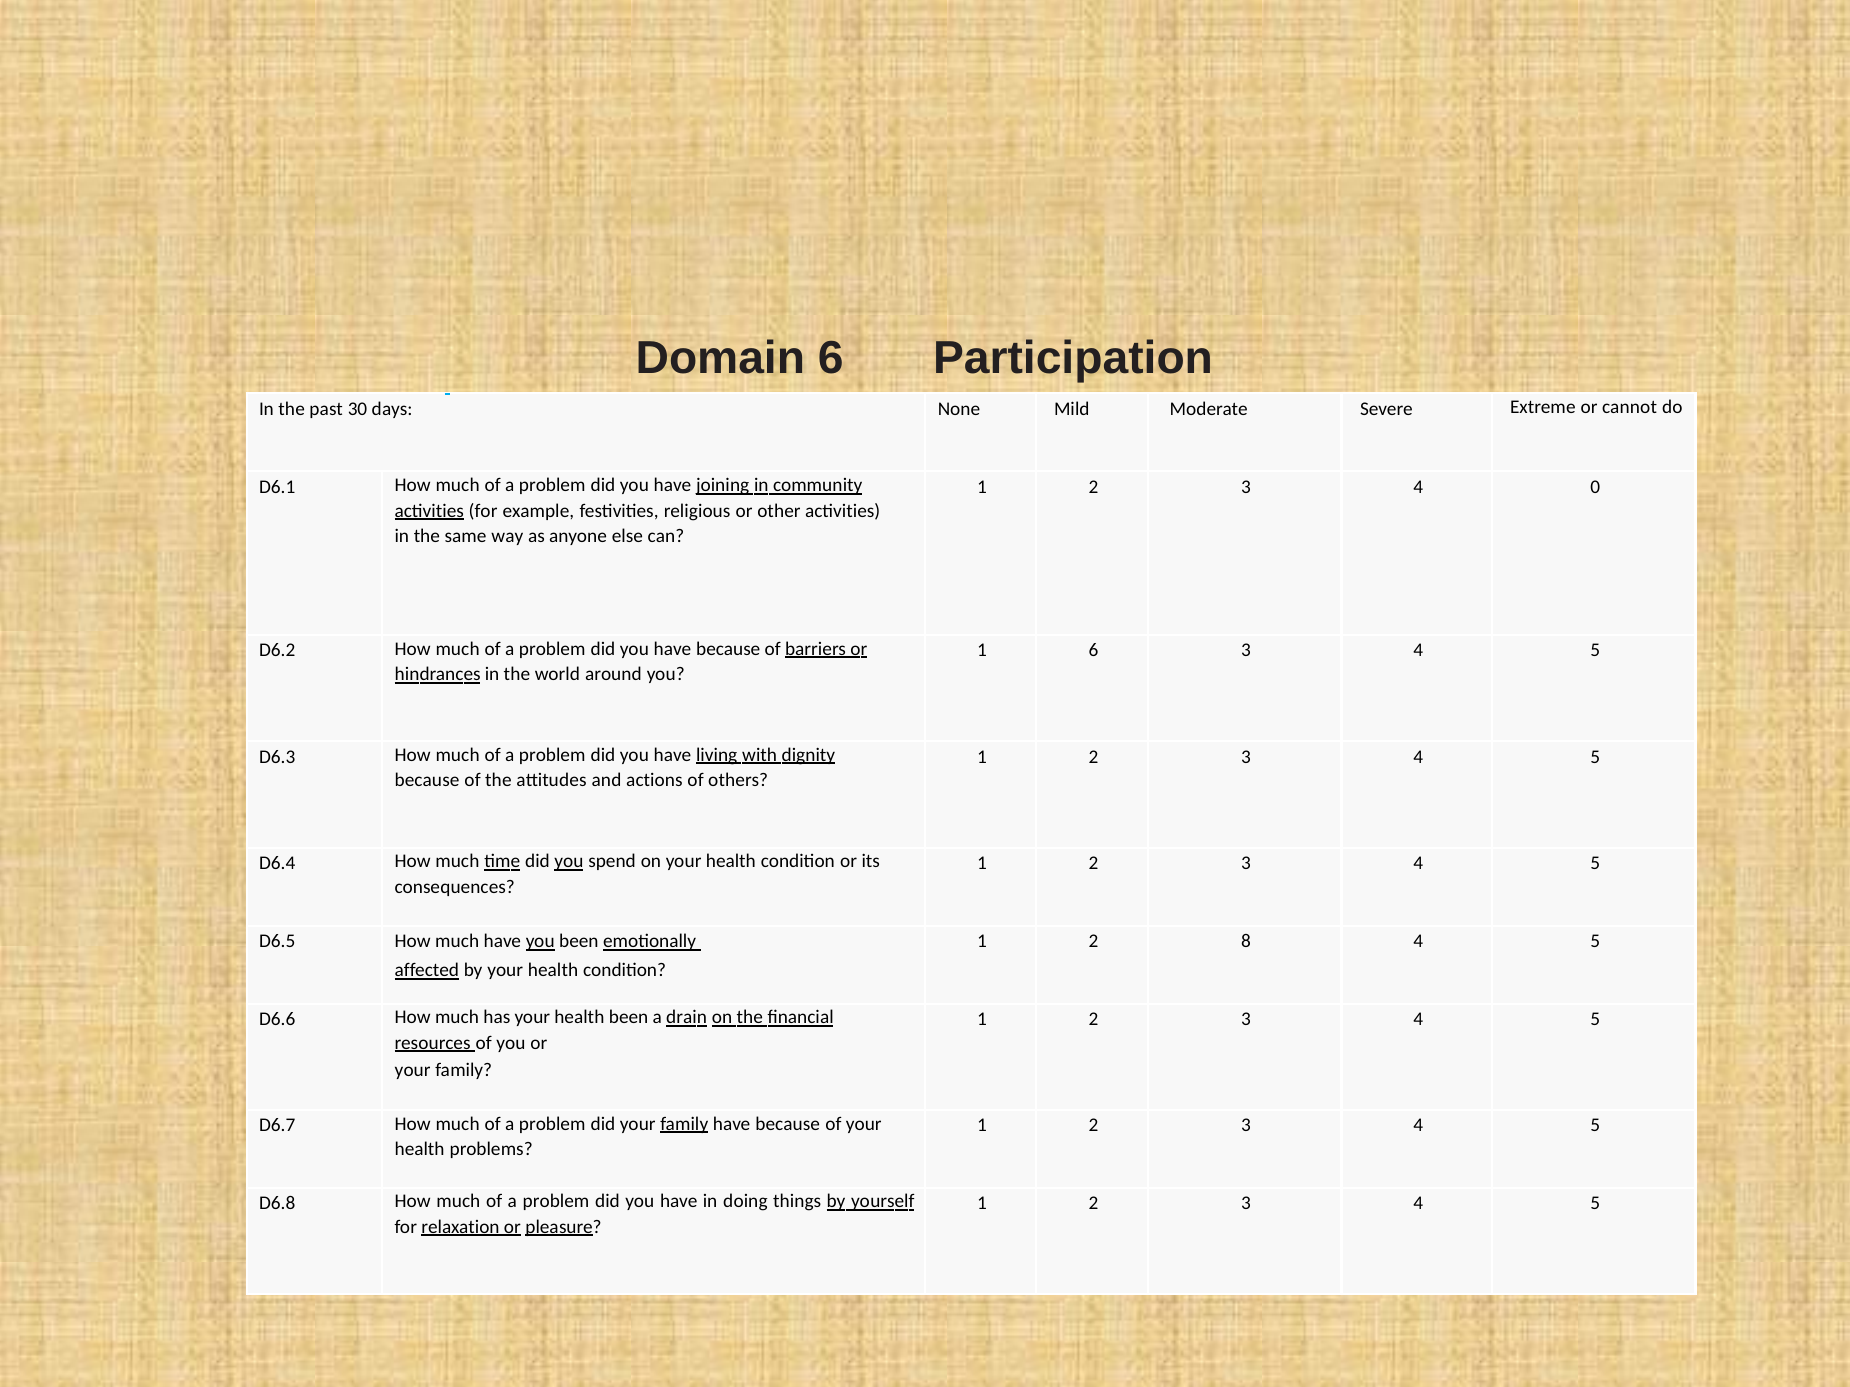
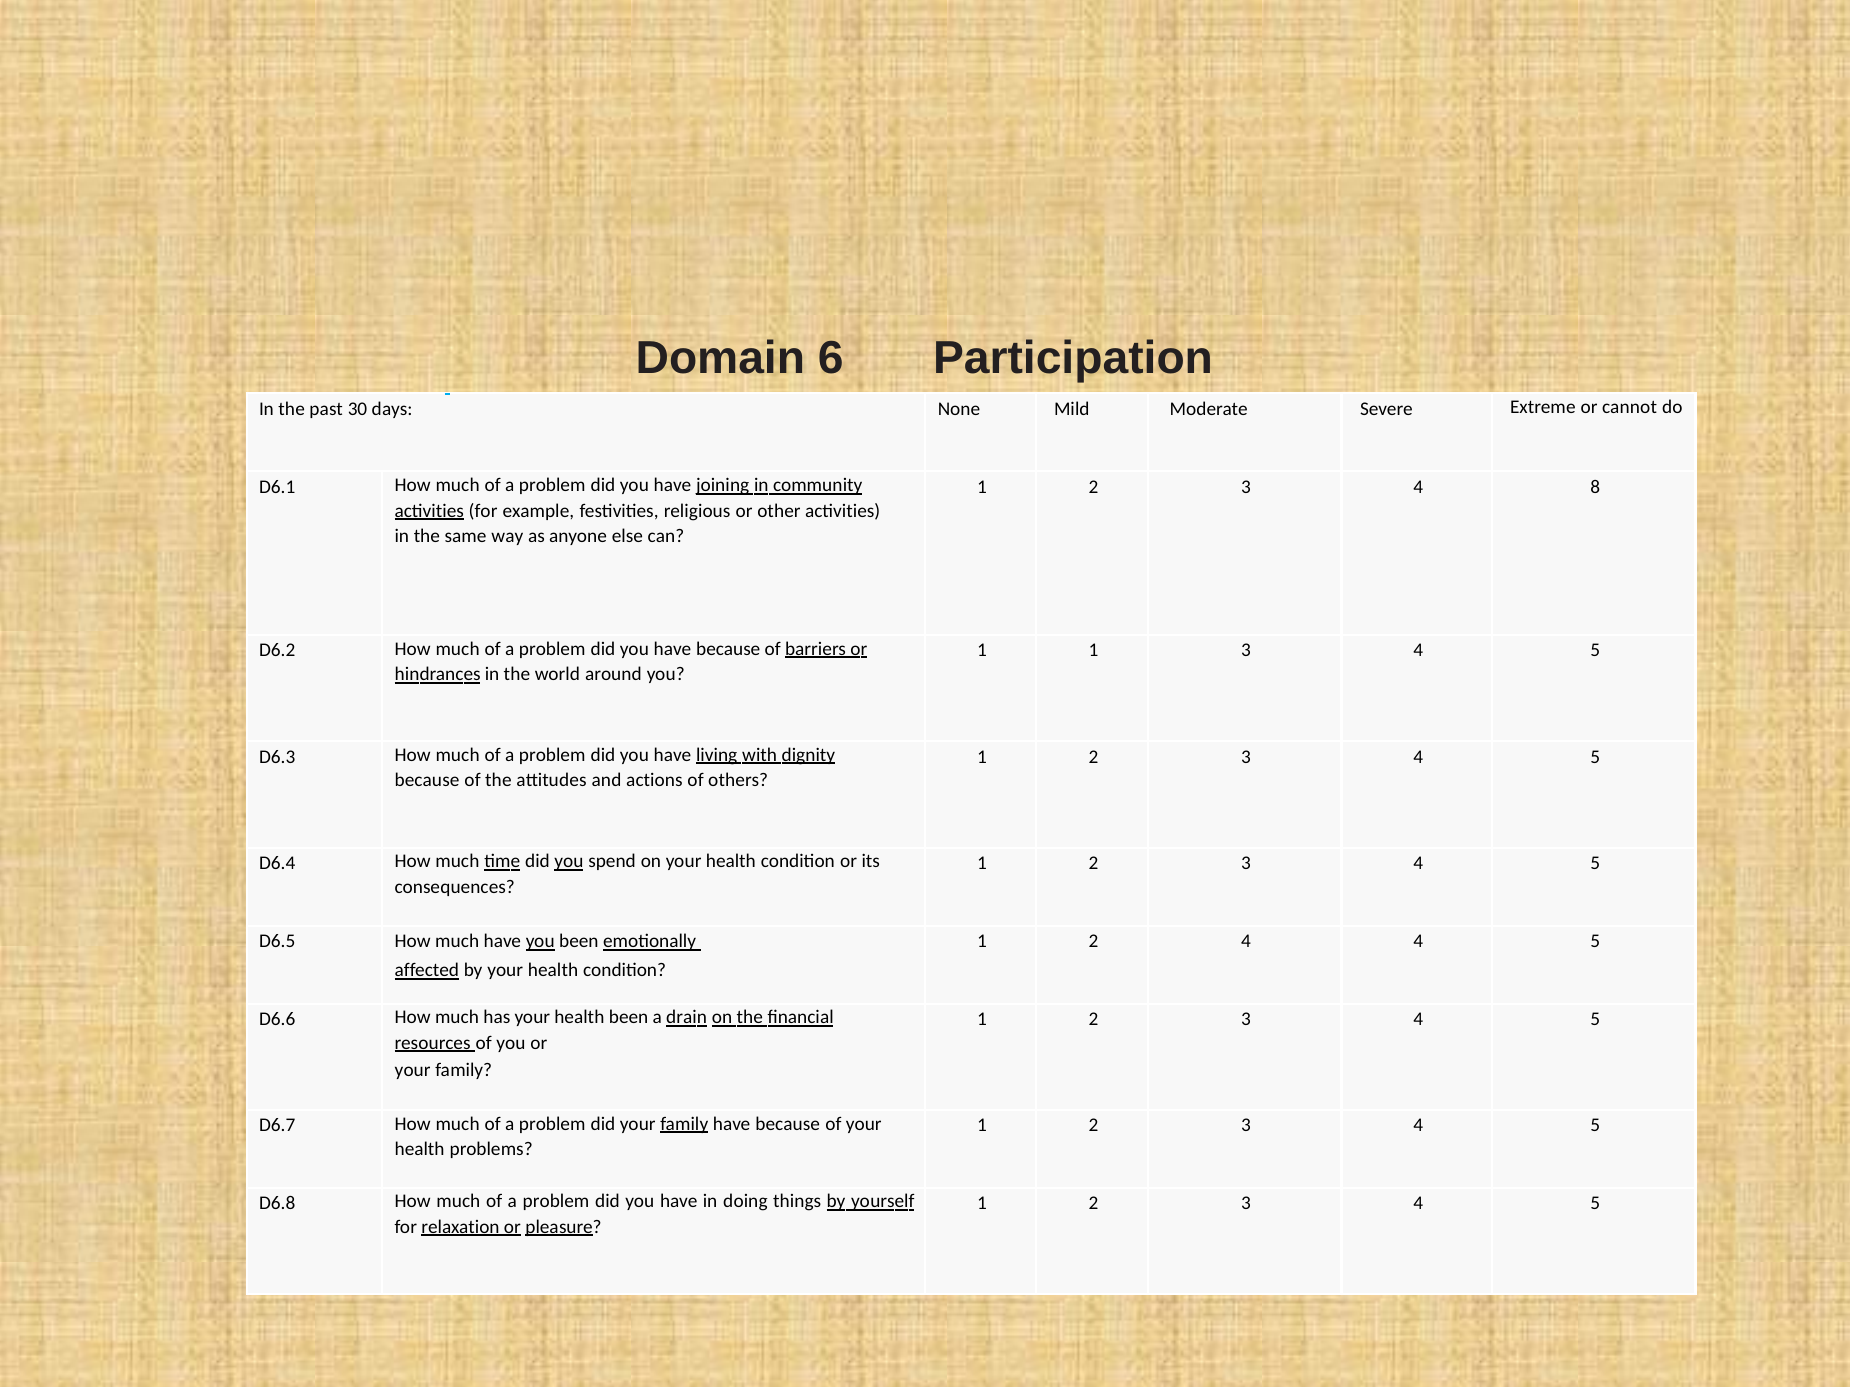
0: 0 -> 8
1 6: 6 -> 1
2 8: 8 -> 4
